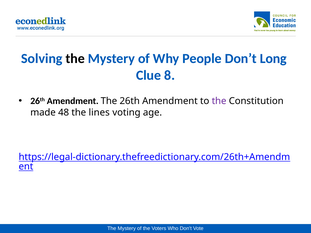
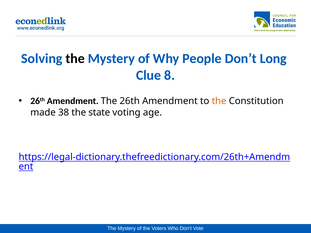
the at (219, 101) colour: purple -> orange
48: 48 -> 38
lines: lines -> state
